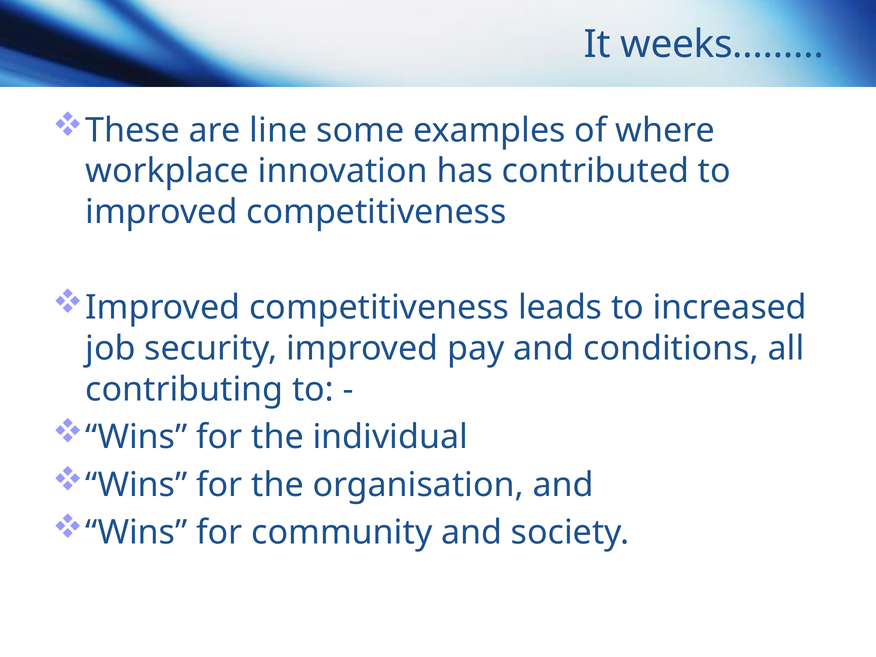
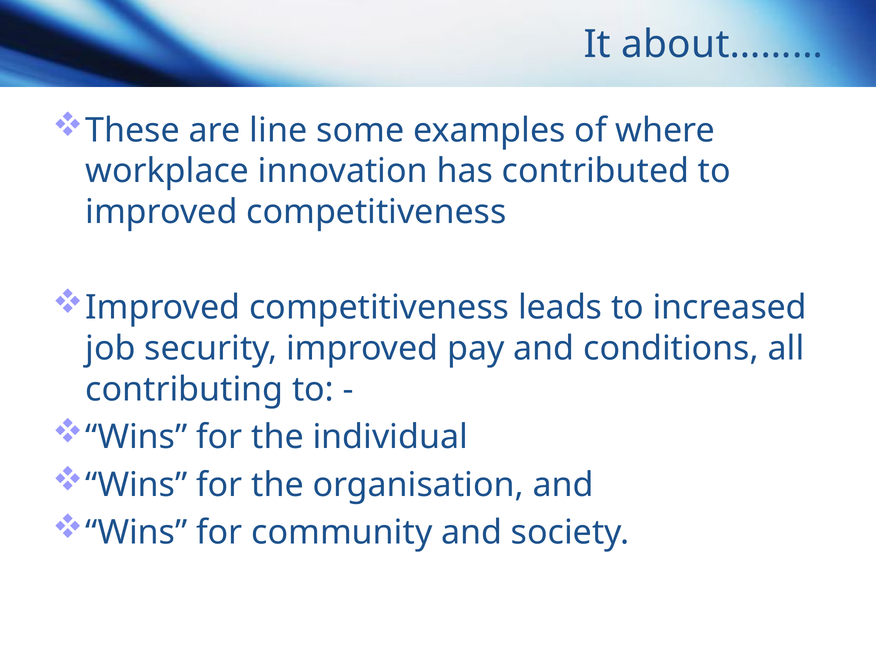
weeks………: weeks……… -> about………
